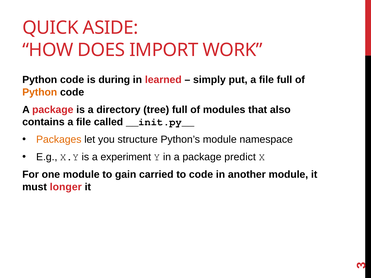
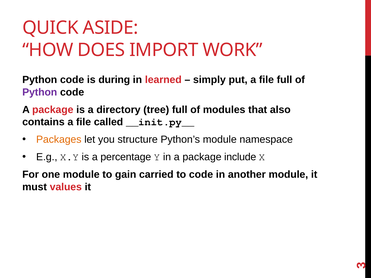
Python at (40, 92) colour: orange -> purple
experiment: experiment -> percentage
predict: predict -> include
longer: longer -> values
